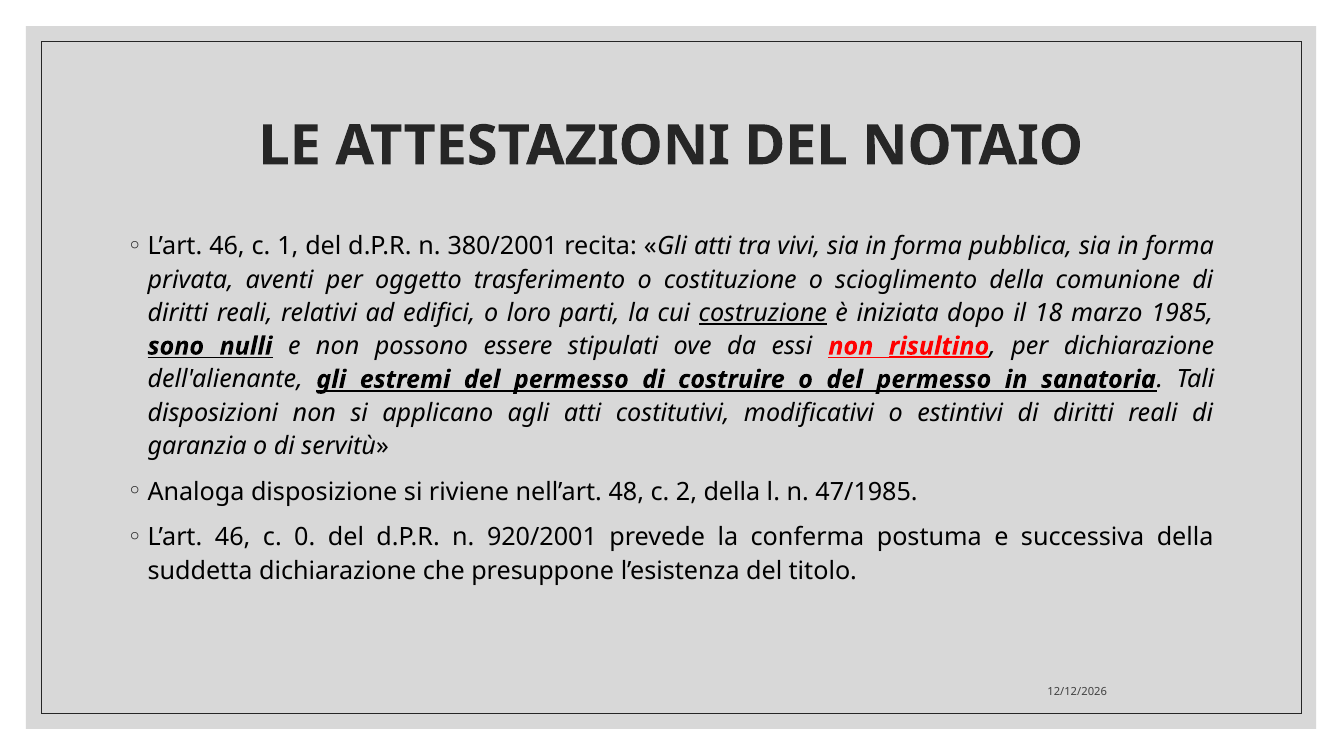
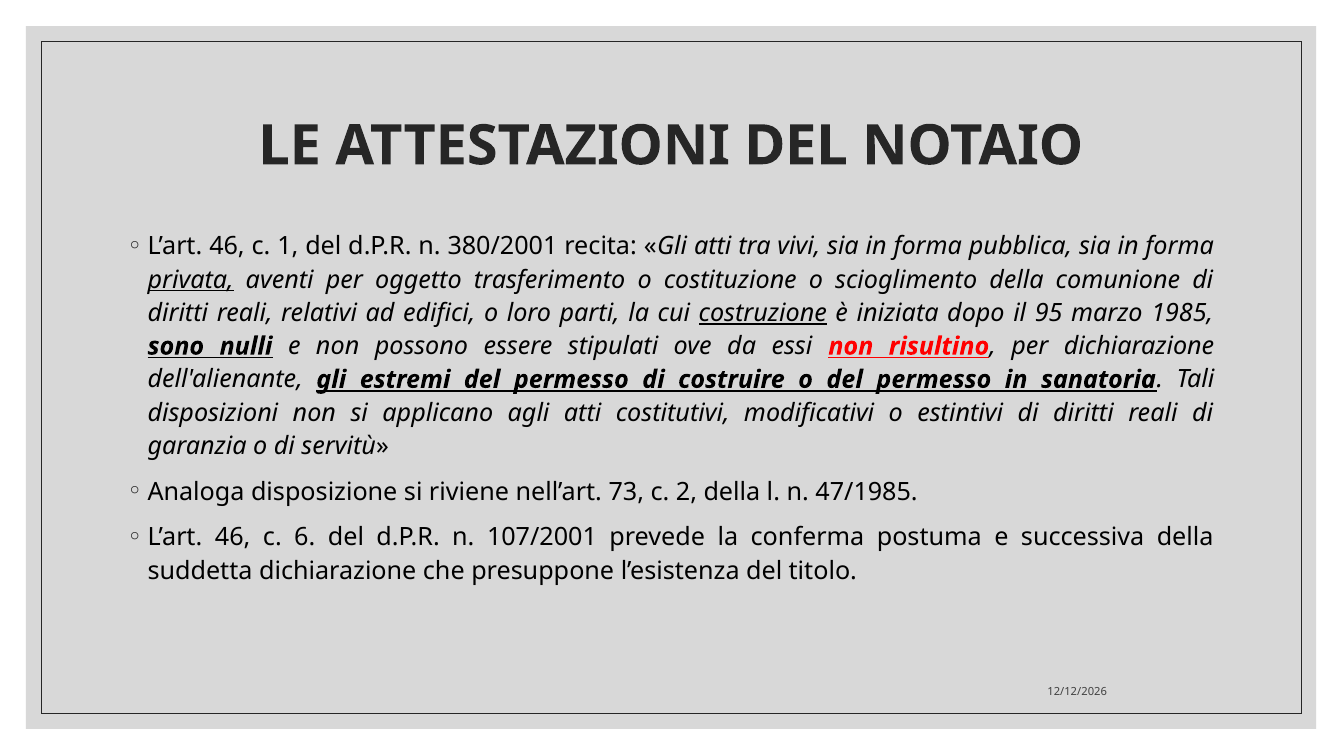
privata underline: none -> present
18: 18 -> 95
risultino underline: present -> none
48: 48 -> 73
0: 0 -> 6
920/2001: 920/2001 -> 107/2001
